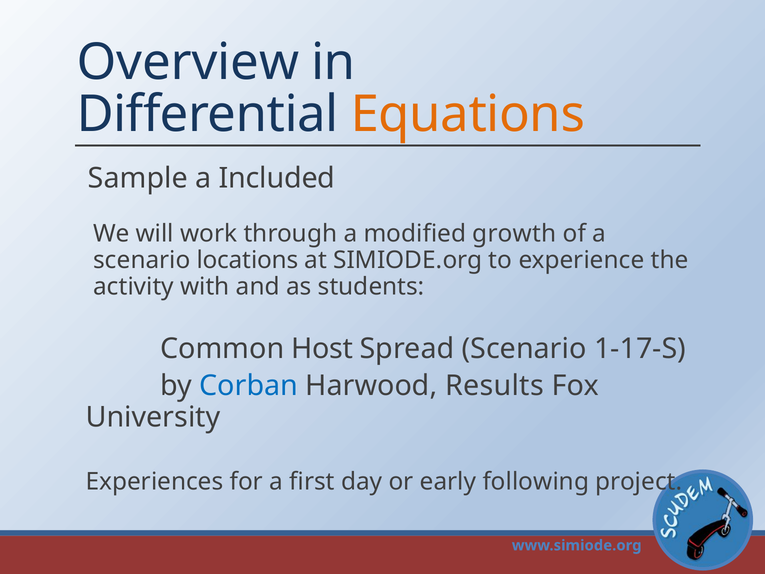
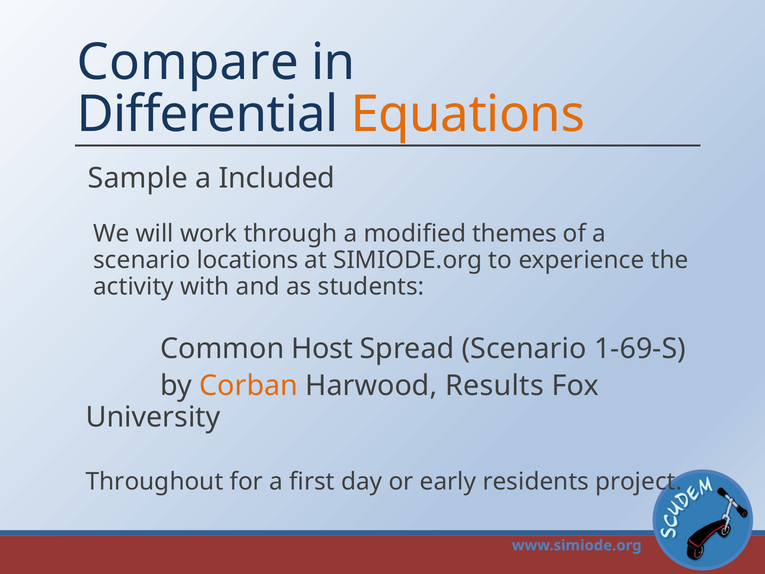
Overview: Overview -> Compare
growth: growth -> themes
1-17-S: 1-17-S -> 1-69-S
Corban colour: blue -> orange
Experiences: Experiences -> Throughout
following: following -> residents
